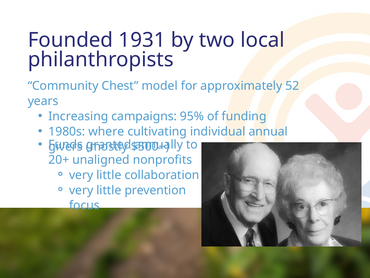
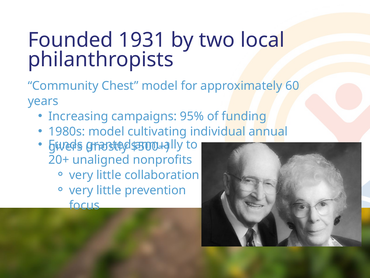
52: 52 -> 60
1980s where: where -> model
